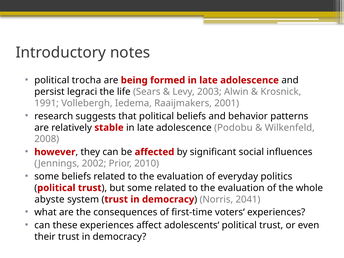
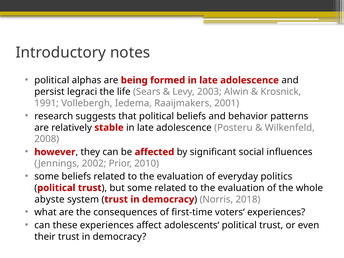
trocha: trocha -> alphas
Podobu: Podobu -> Posteru
2041: 2041 -> 2018
